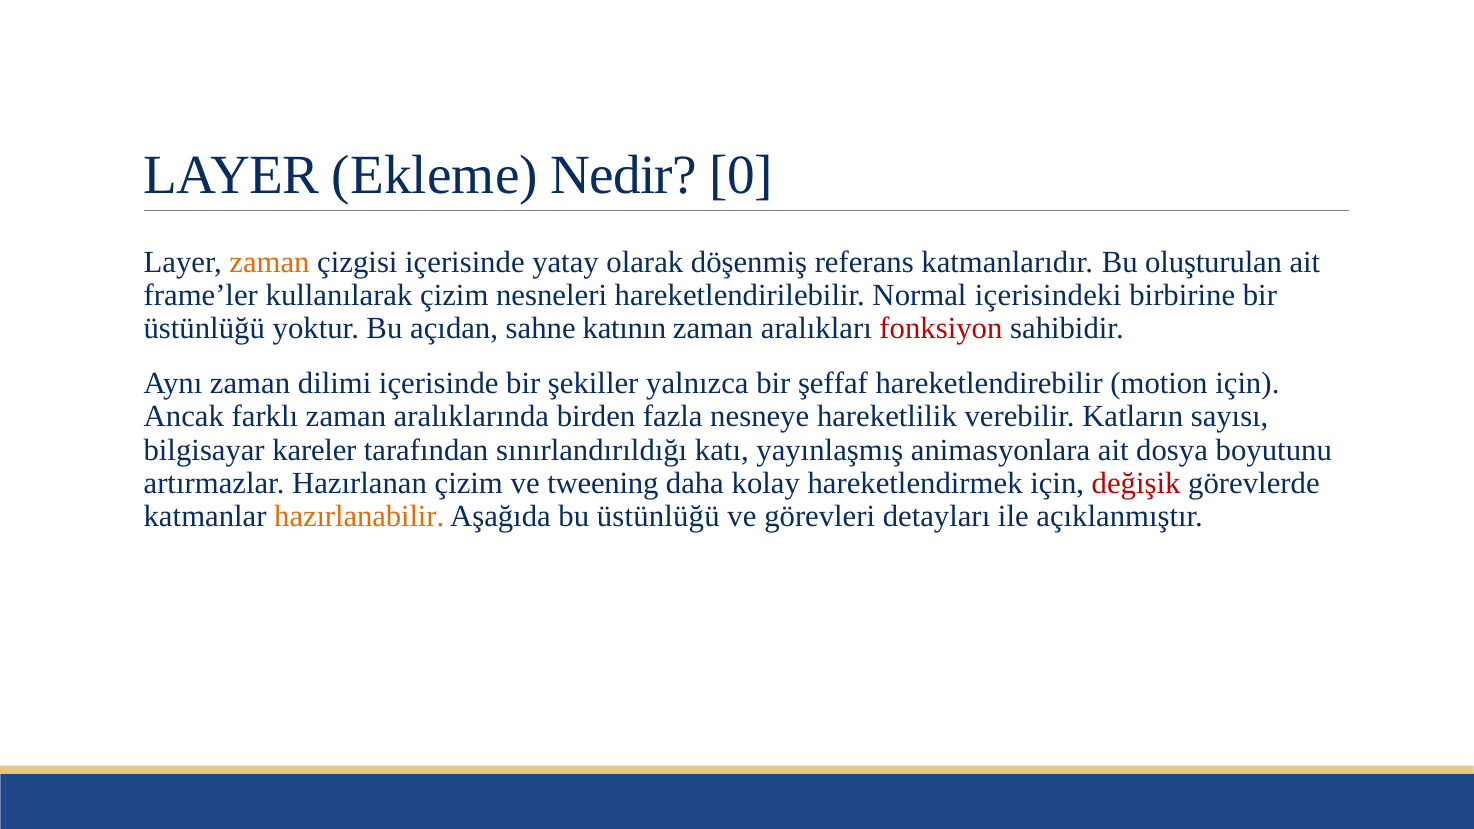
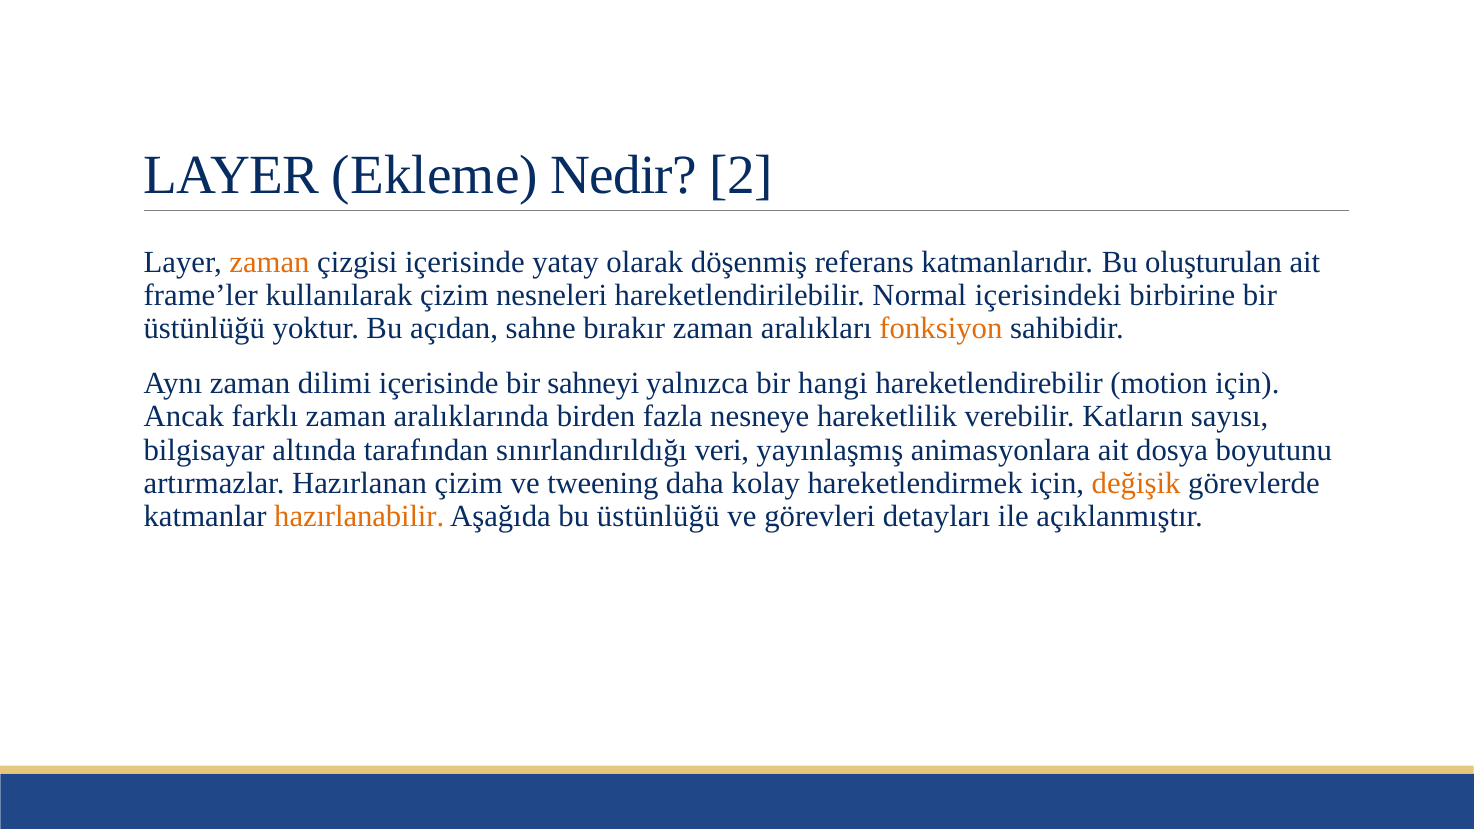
0: 0 -> 2
katının: katının -> bırakır
fonksiyon colour: red -> orange
şekiller: şekiller -> sahneyi
şeffaf: şeffaf -> hangi
kareler: kareler -> altında
katı: katı -> veri
değişik colour: red -> orange
